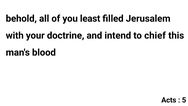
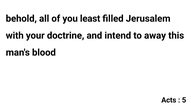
chief: chief -> away
